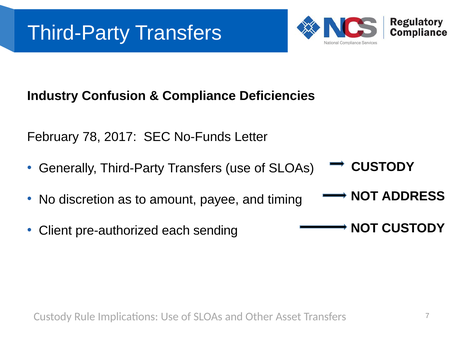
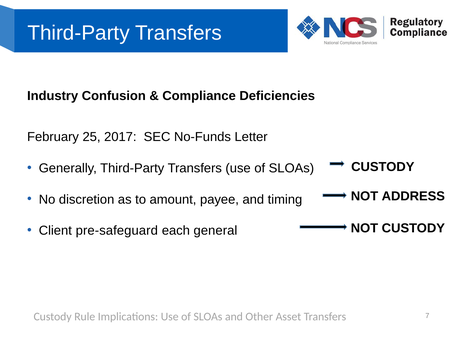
78: 78 -> 25
pre-authorized: pre-authorized -> pre-safeguard
sending: sending -> general
